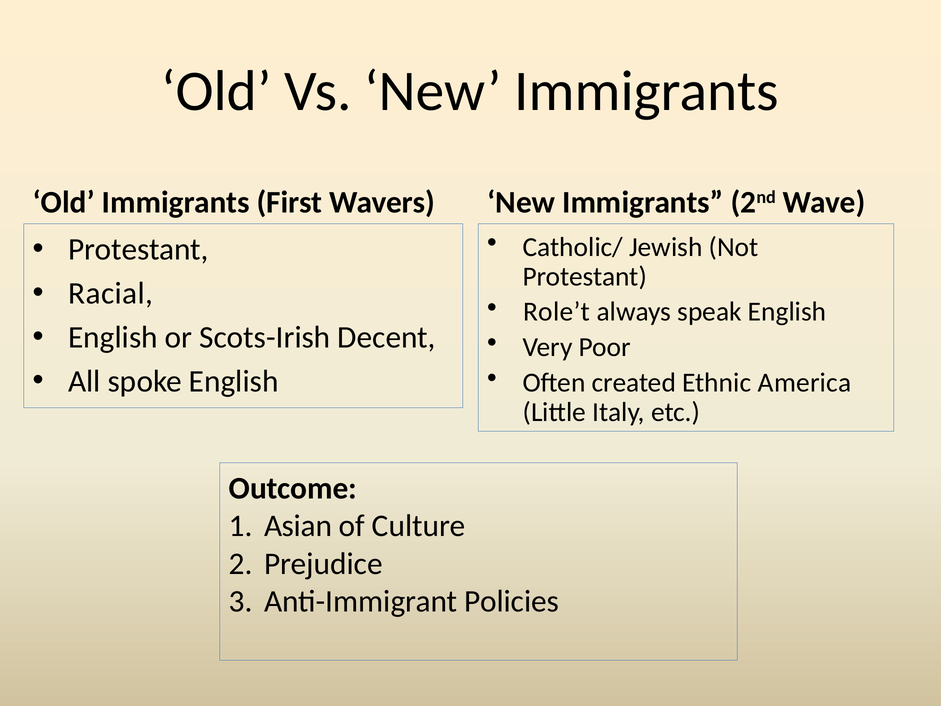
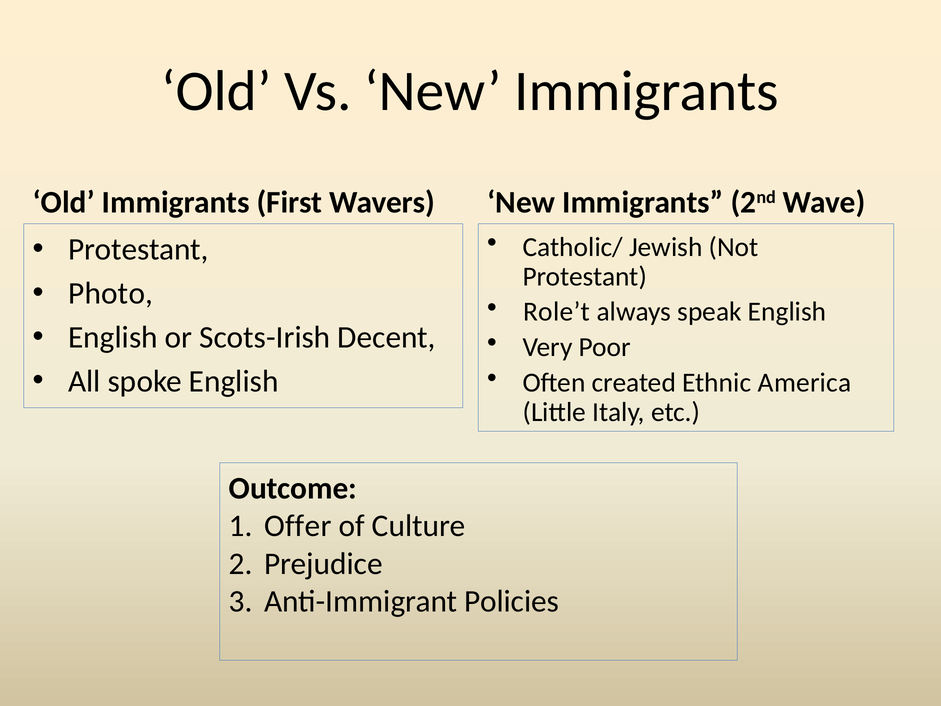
Racial: Racial -> Photo
Asian: Asian -> Offer
